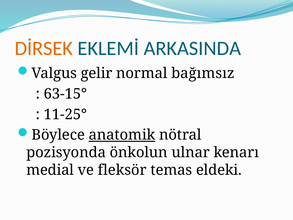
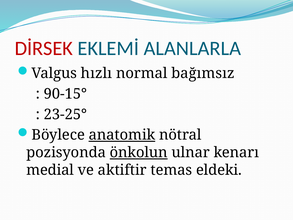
DİRSEK colour: orange -> red
ARKASINDA: ARKASINDA -> ALANLARLA
gelir: gelir -> hızlı
63-15°: 63-15° -> 90-15°
11-25°: 11-25° -> 23-25°
önkolun underline: none -> present
fleksör: fleksör -> aktiftir
